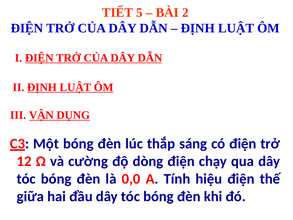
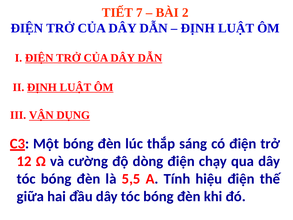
5: 5 -> 7
0,0: 0,0 -> 5,5
